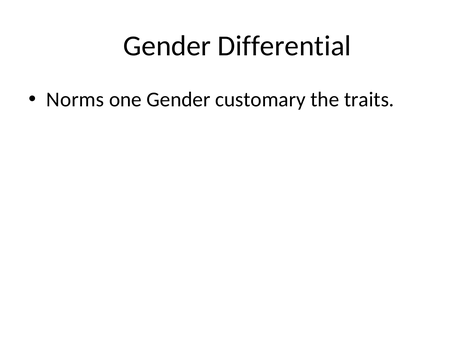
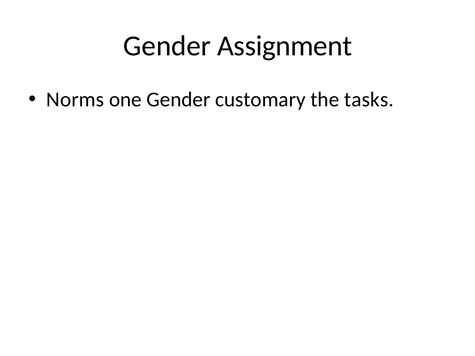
Differential: Differential -> Assignment
traits: traits -> tasks
